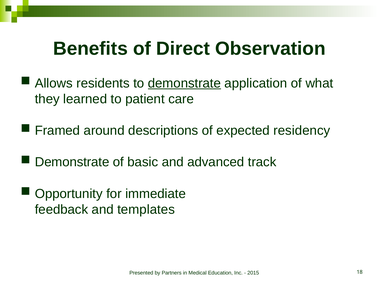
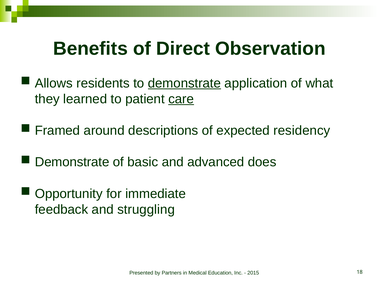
care underline: none -> present
track: track -> does
templates: templates -> struggling
